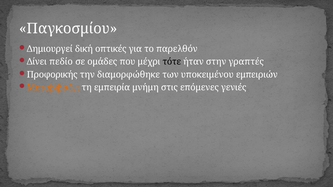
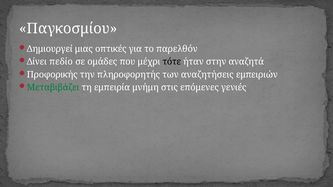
δική: δική -> μιας
γραπτές: γραπτές -> αναζητά
διαμορφώθηκε: διαμορφώθηκε -> πληροφορητής
υποκειμένου: υποκειμένου -> αναζητήσεις
Μεταβιβάζει colour: orange -> green
